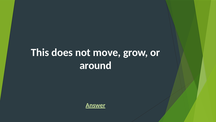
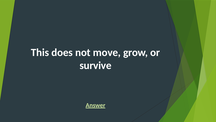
around: around -> survive
